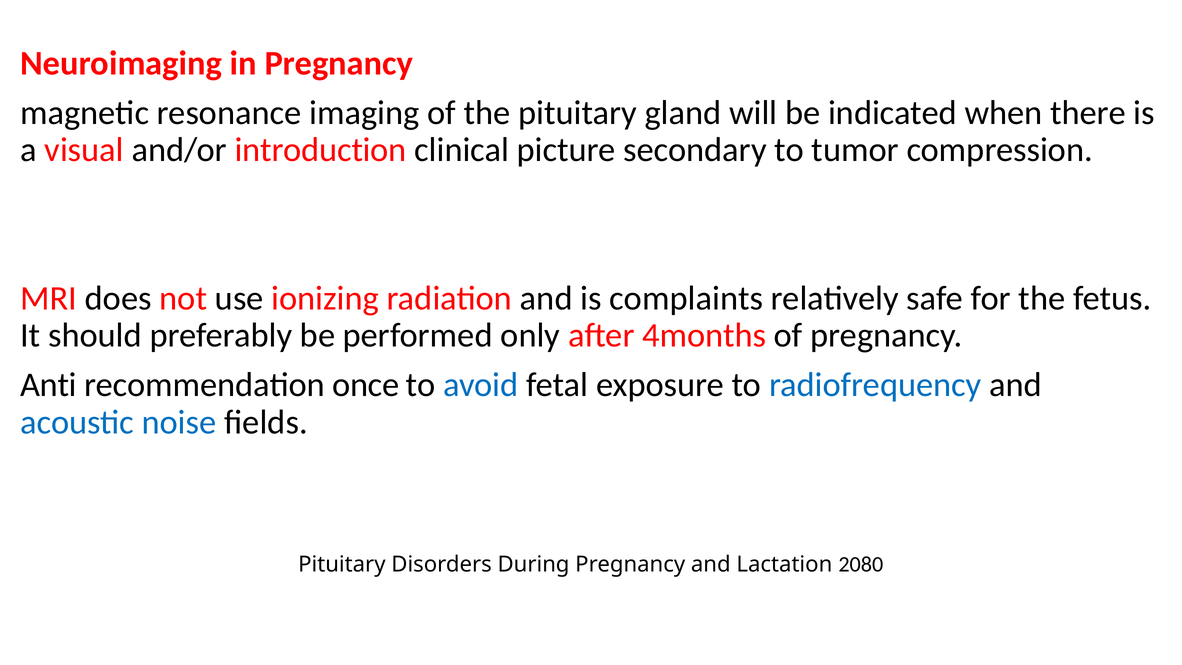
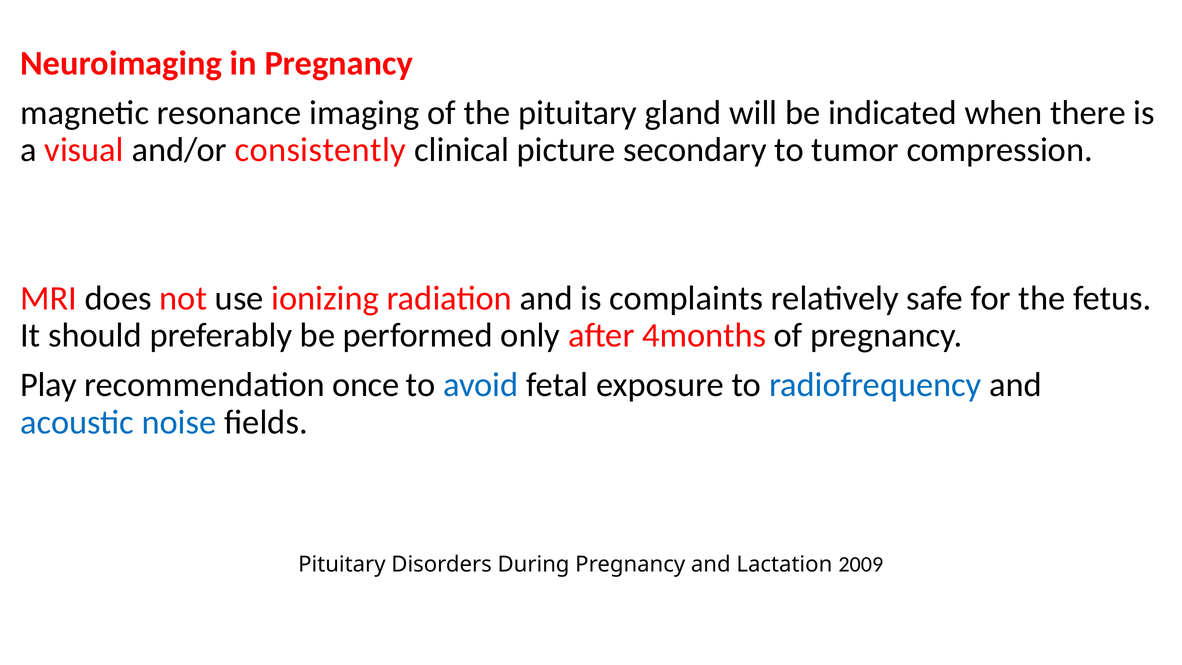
introduction: introduction -> consistently
Anti: Anti -> Play
2080: 2080 -> 2009
